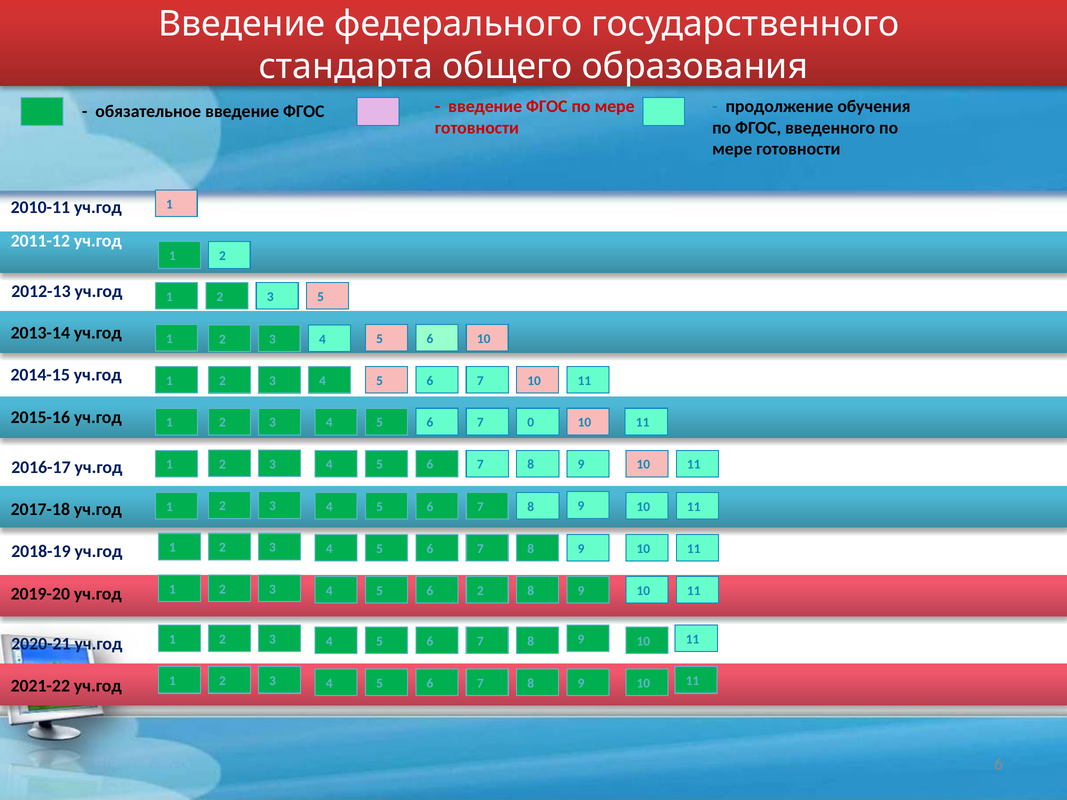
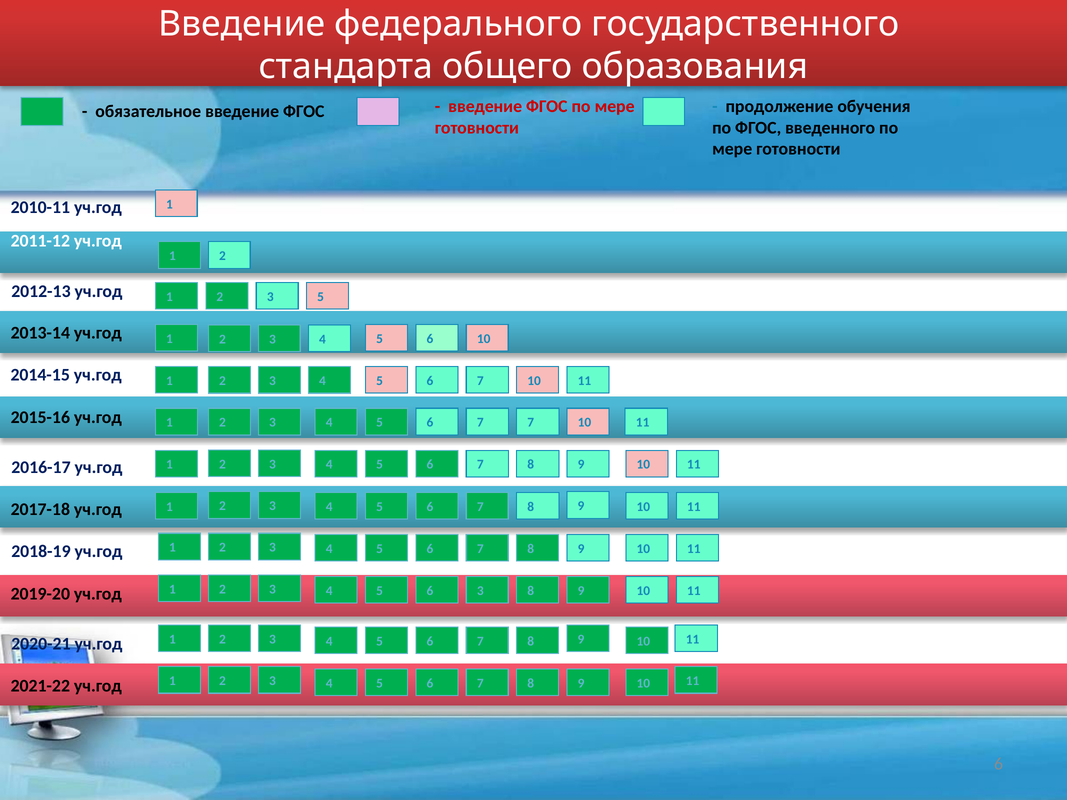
7 0: 0 -> 7
6 2: 2 -> 3
